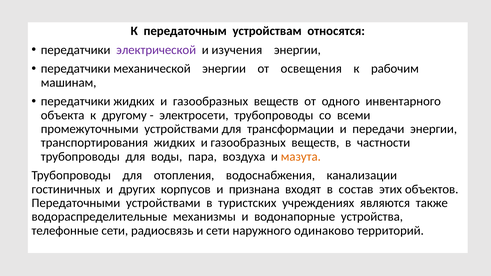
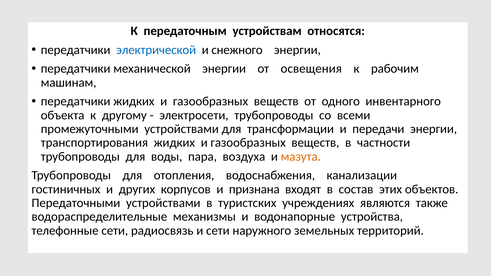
электрической colour: purple -> blue
изучения: изучения -> снежного
одинаково: одинаково -> земельных
